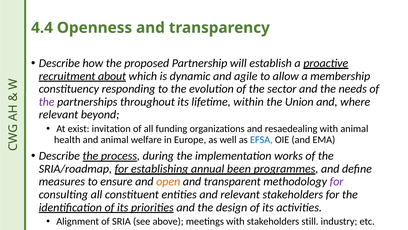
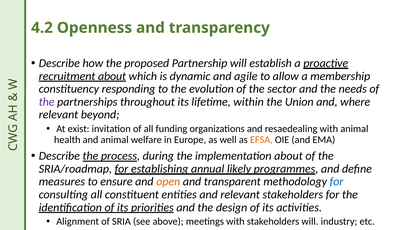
4.4: 4.4 -> 4.2
EFSA colour: blue -> orange
implementation works: works -> about
been: been -> likely
for at (337, 181) colour: purple -> blue
stakeholders still: still -> will
